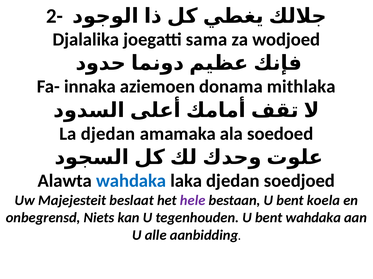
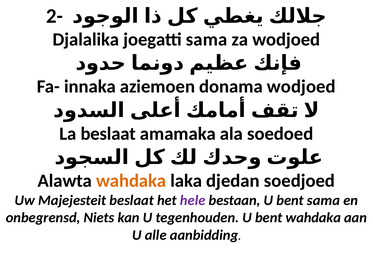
donama mithlaka: mithlaka -> wodjoed
La djedan: djedan -> beslaat
wahdaka at (131, 181) colour: blue -> orange
bent koela: koela -> sama
